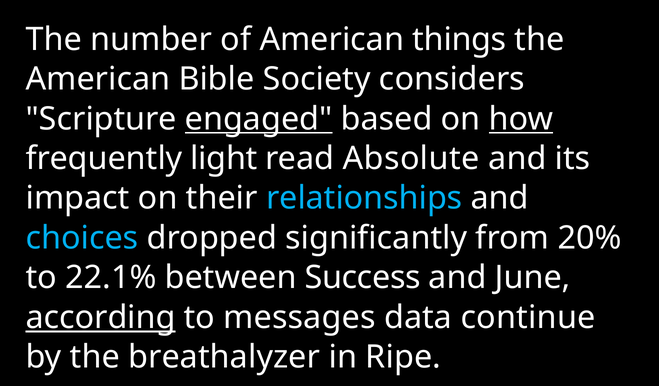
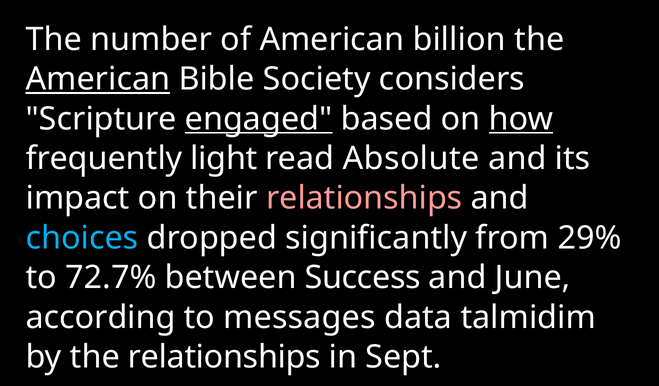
things: things -> billion
American at (98, 79) underline: none -> present
relationships at (364, 198) colour: light blue -> pink
20%: 20% -> 29%
22.1%: 22.1% -> 72.7%
according underline: present -> none
continue: continue -> talmidim
the breathalyzer: breathalyzer -> relationships
Ripe: Ripe -> Sept
